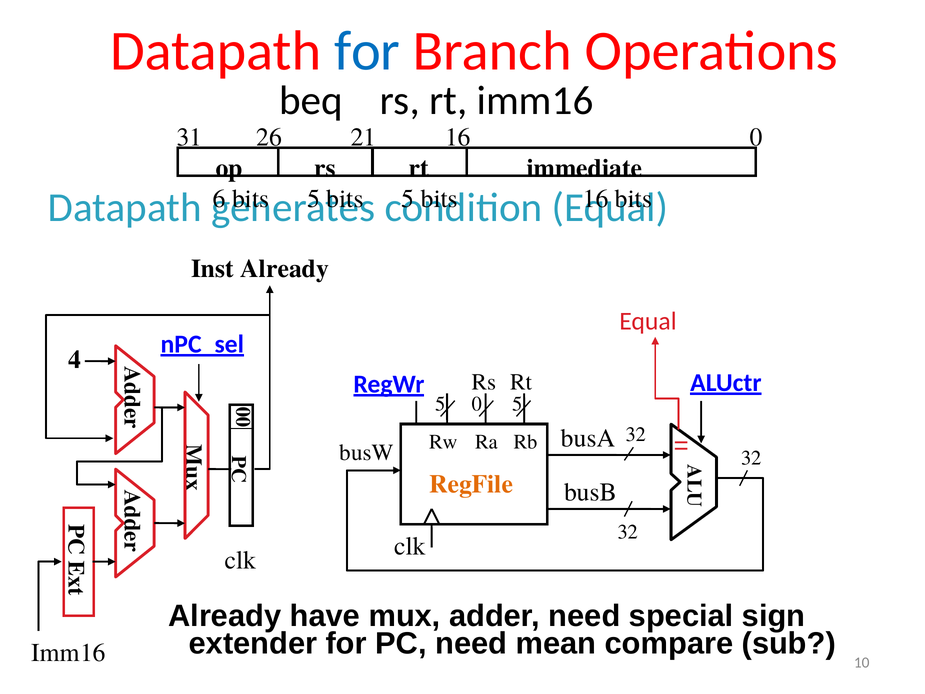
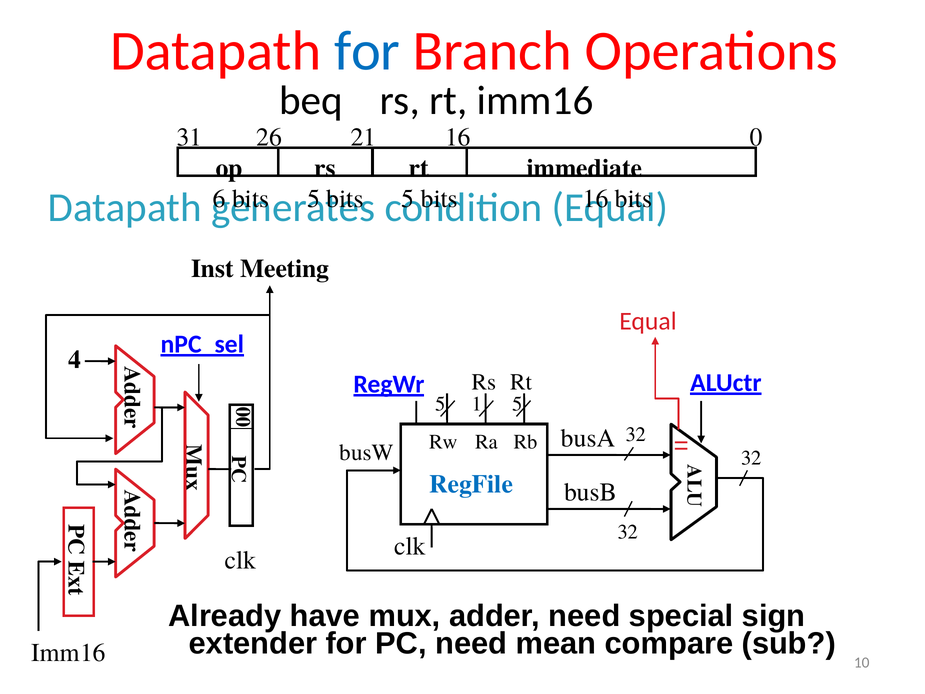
Inst Already: Already -> Meeting
5 0: 0 -> 1
RegFile colour: orange -> blue
